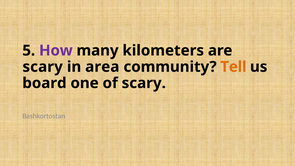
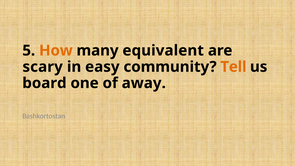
How colour: purple -> orange
kilometers: kilometers -> equivalent
area: area -> easy
of scary: scary -> away
